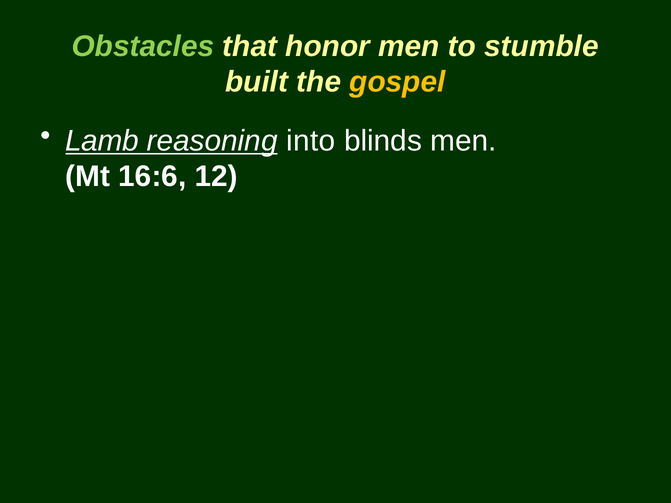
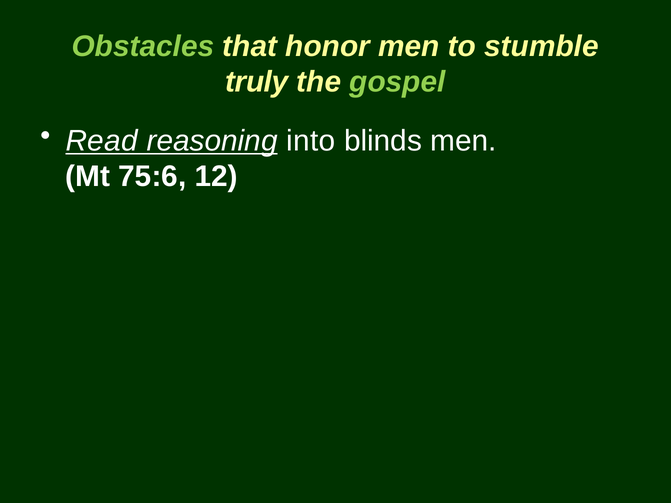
built: built -> truly
gospel colour: yellow -> light green
Lamb: Lamb -> Read
16:6: 16:6 -> 75:6
